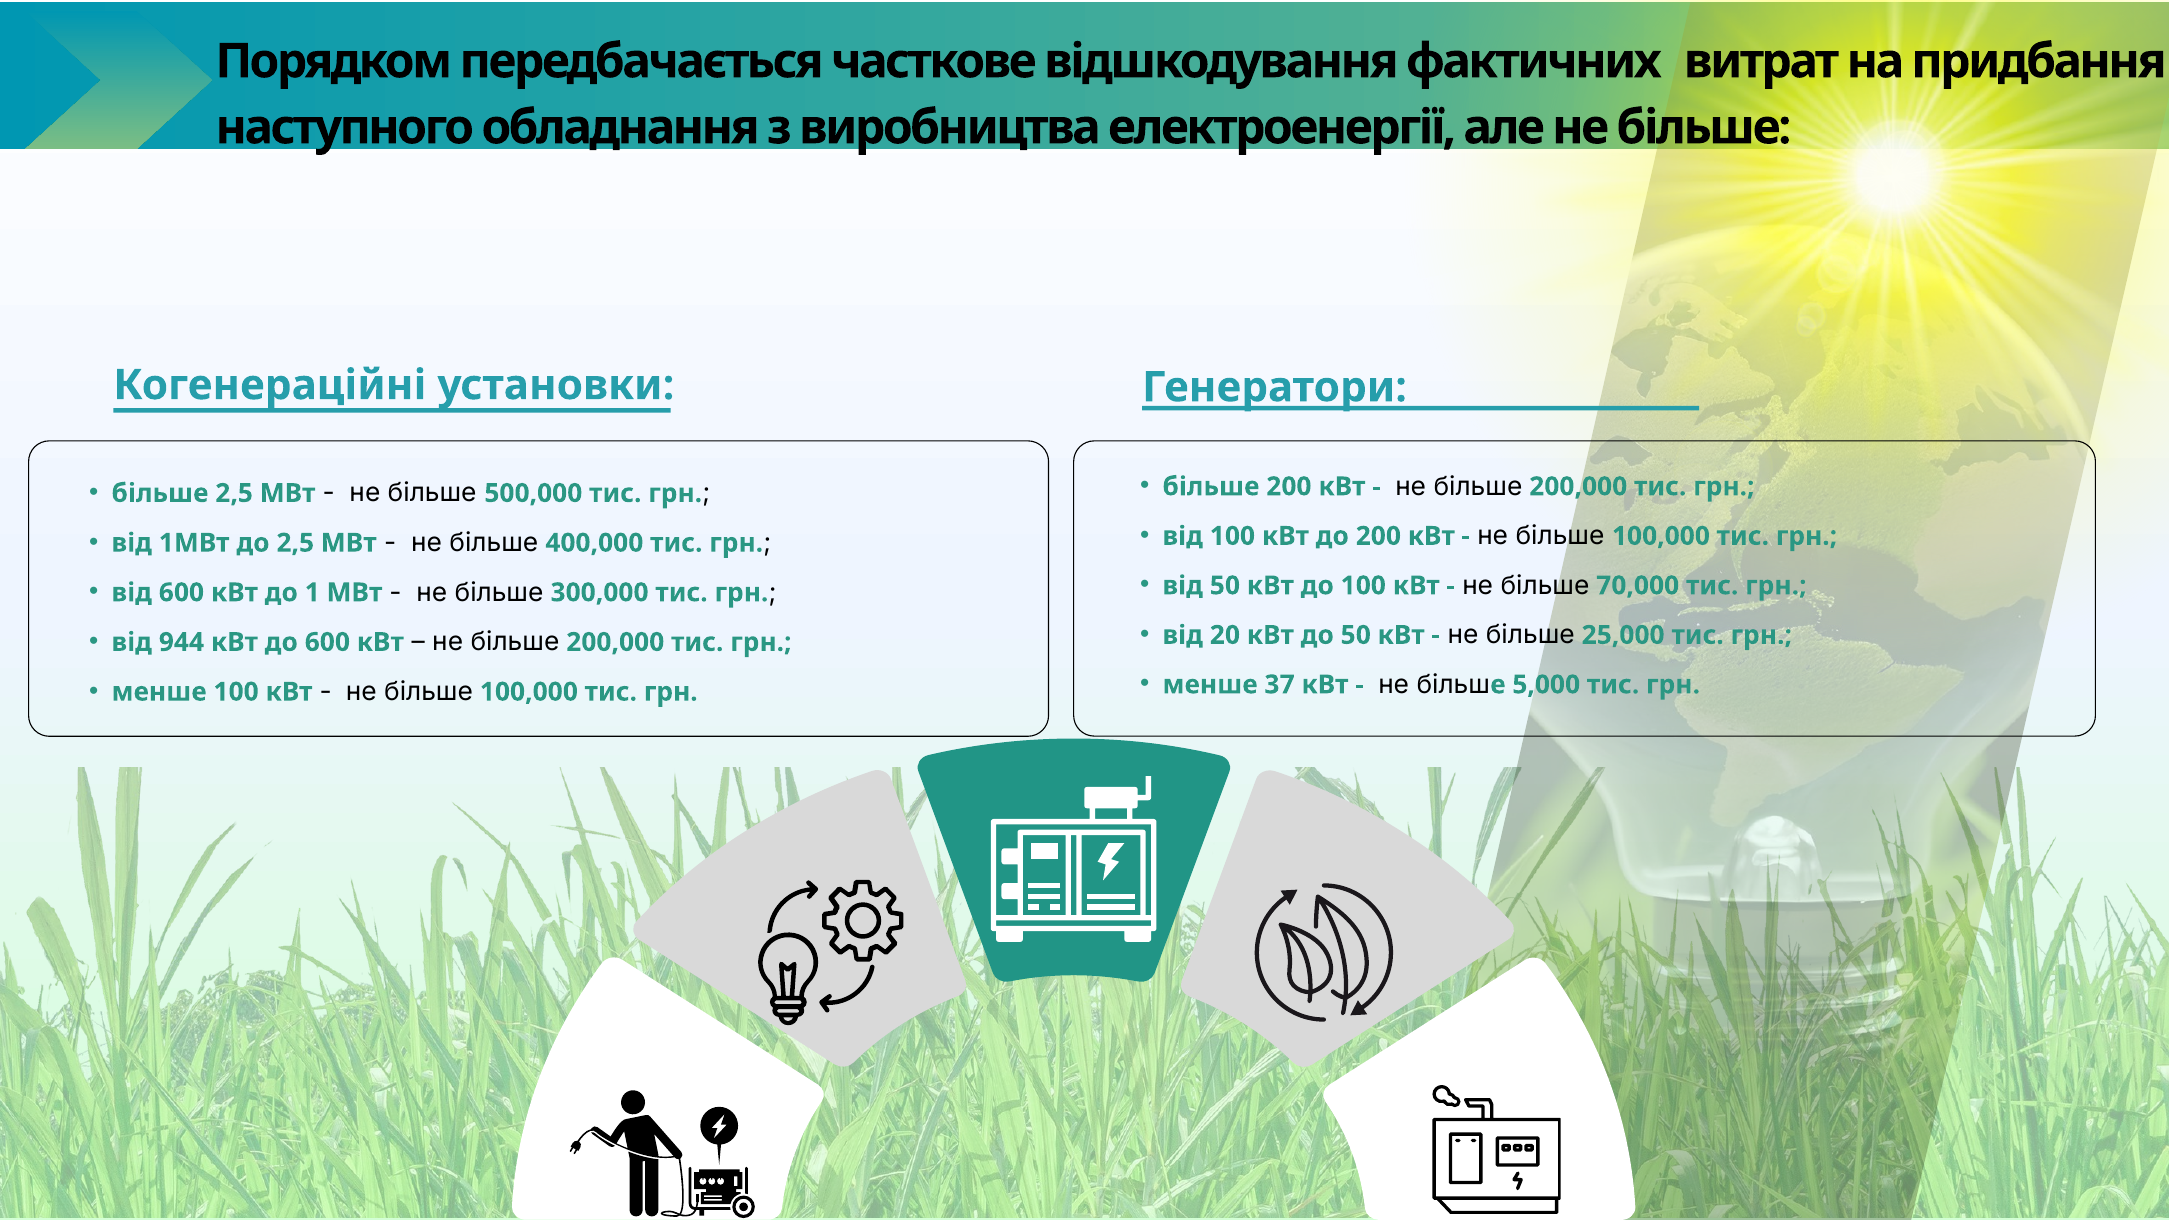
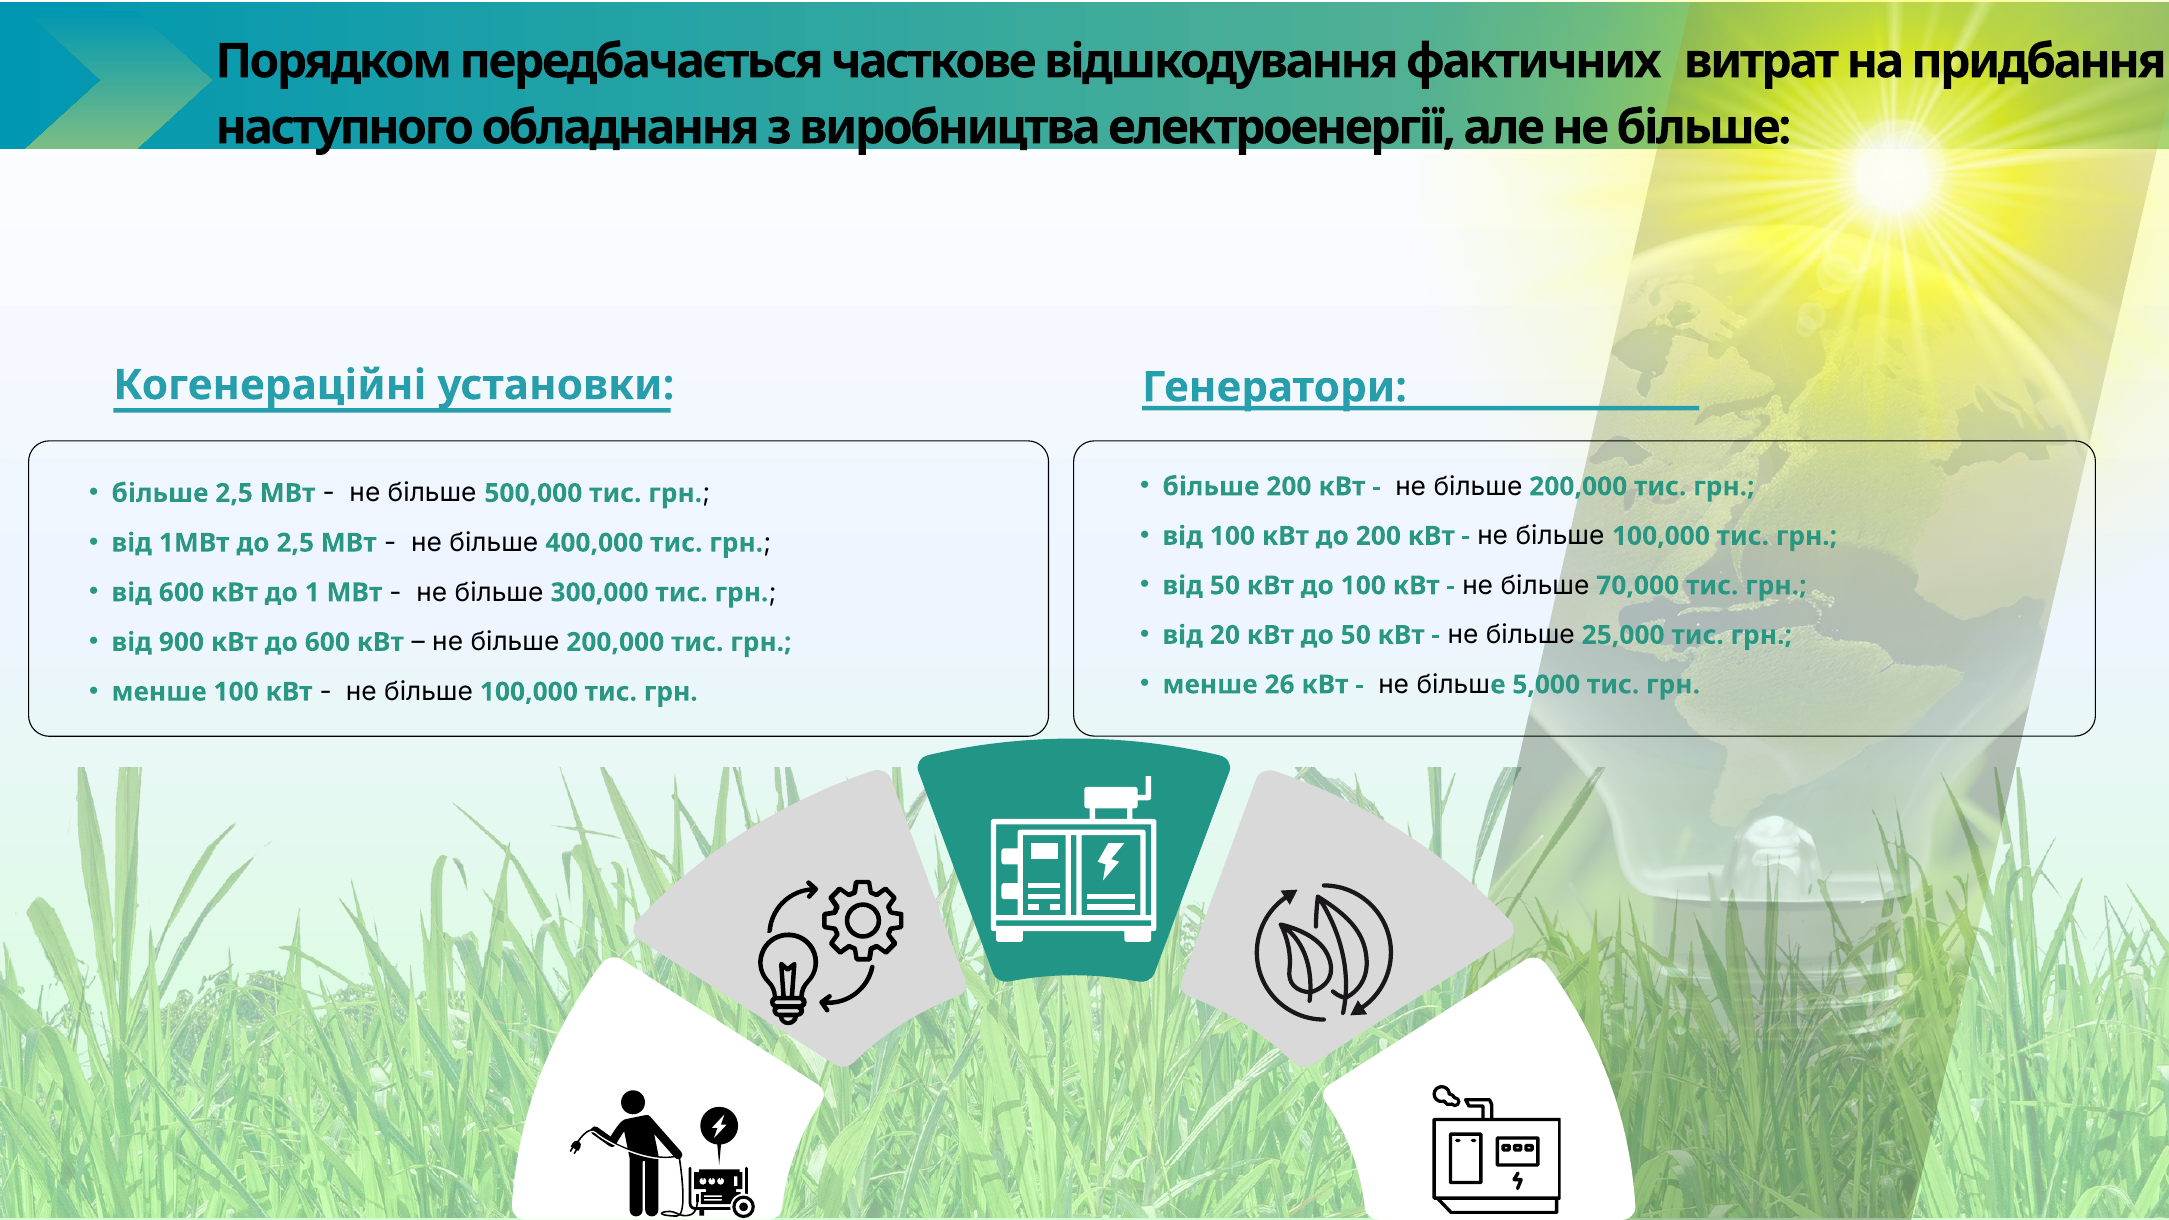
944: 944 -> 900
37: 37 -> 26
